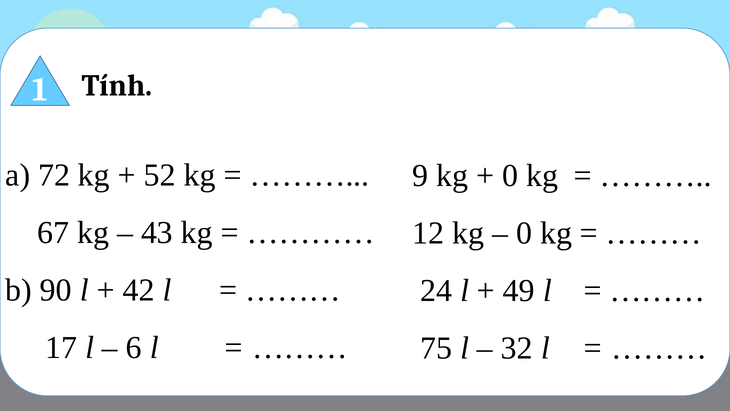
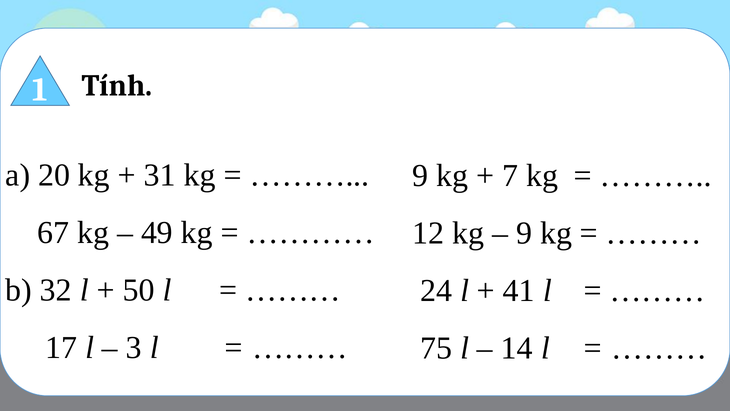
72: 72 -> 20
52: 52 -> 31
0 at (510, 176): 0 -> 7
43: 43 -> 49
0 at (524, 233): 0 -> 9
90: 90 -> 32
42: 42 -> 50
49: 49 -> 41
6: 6 -> 3
32: 32 -> 14
